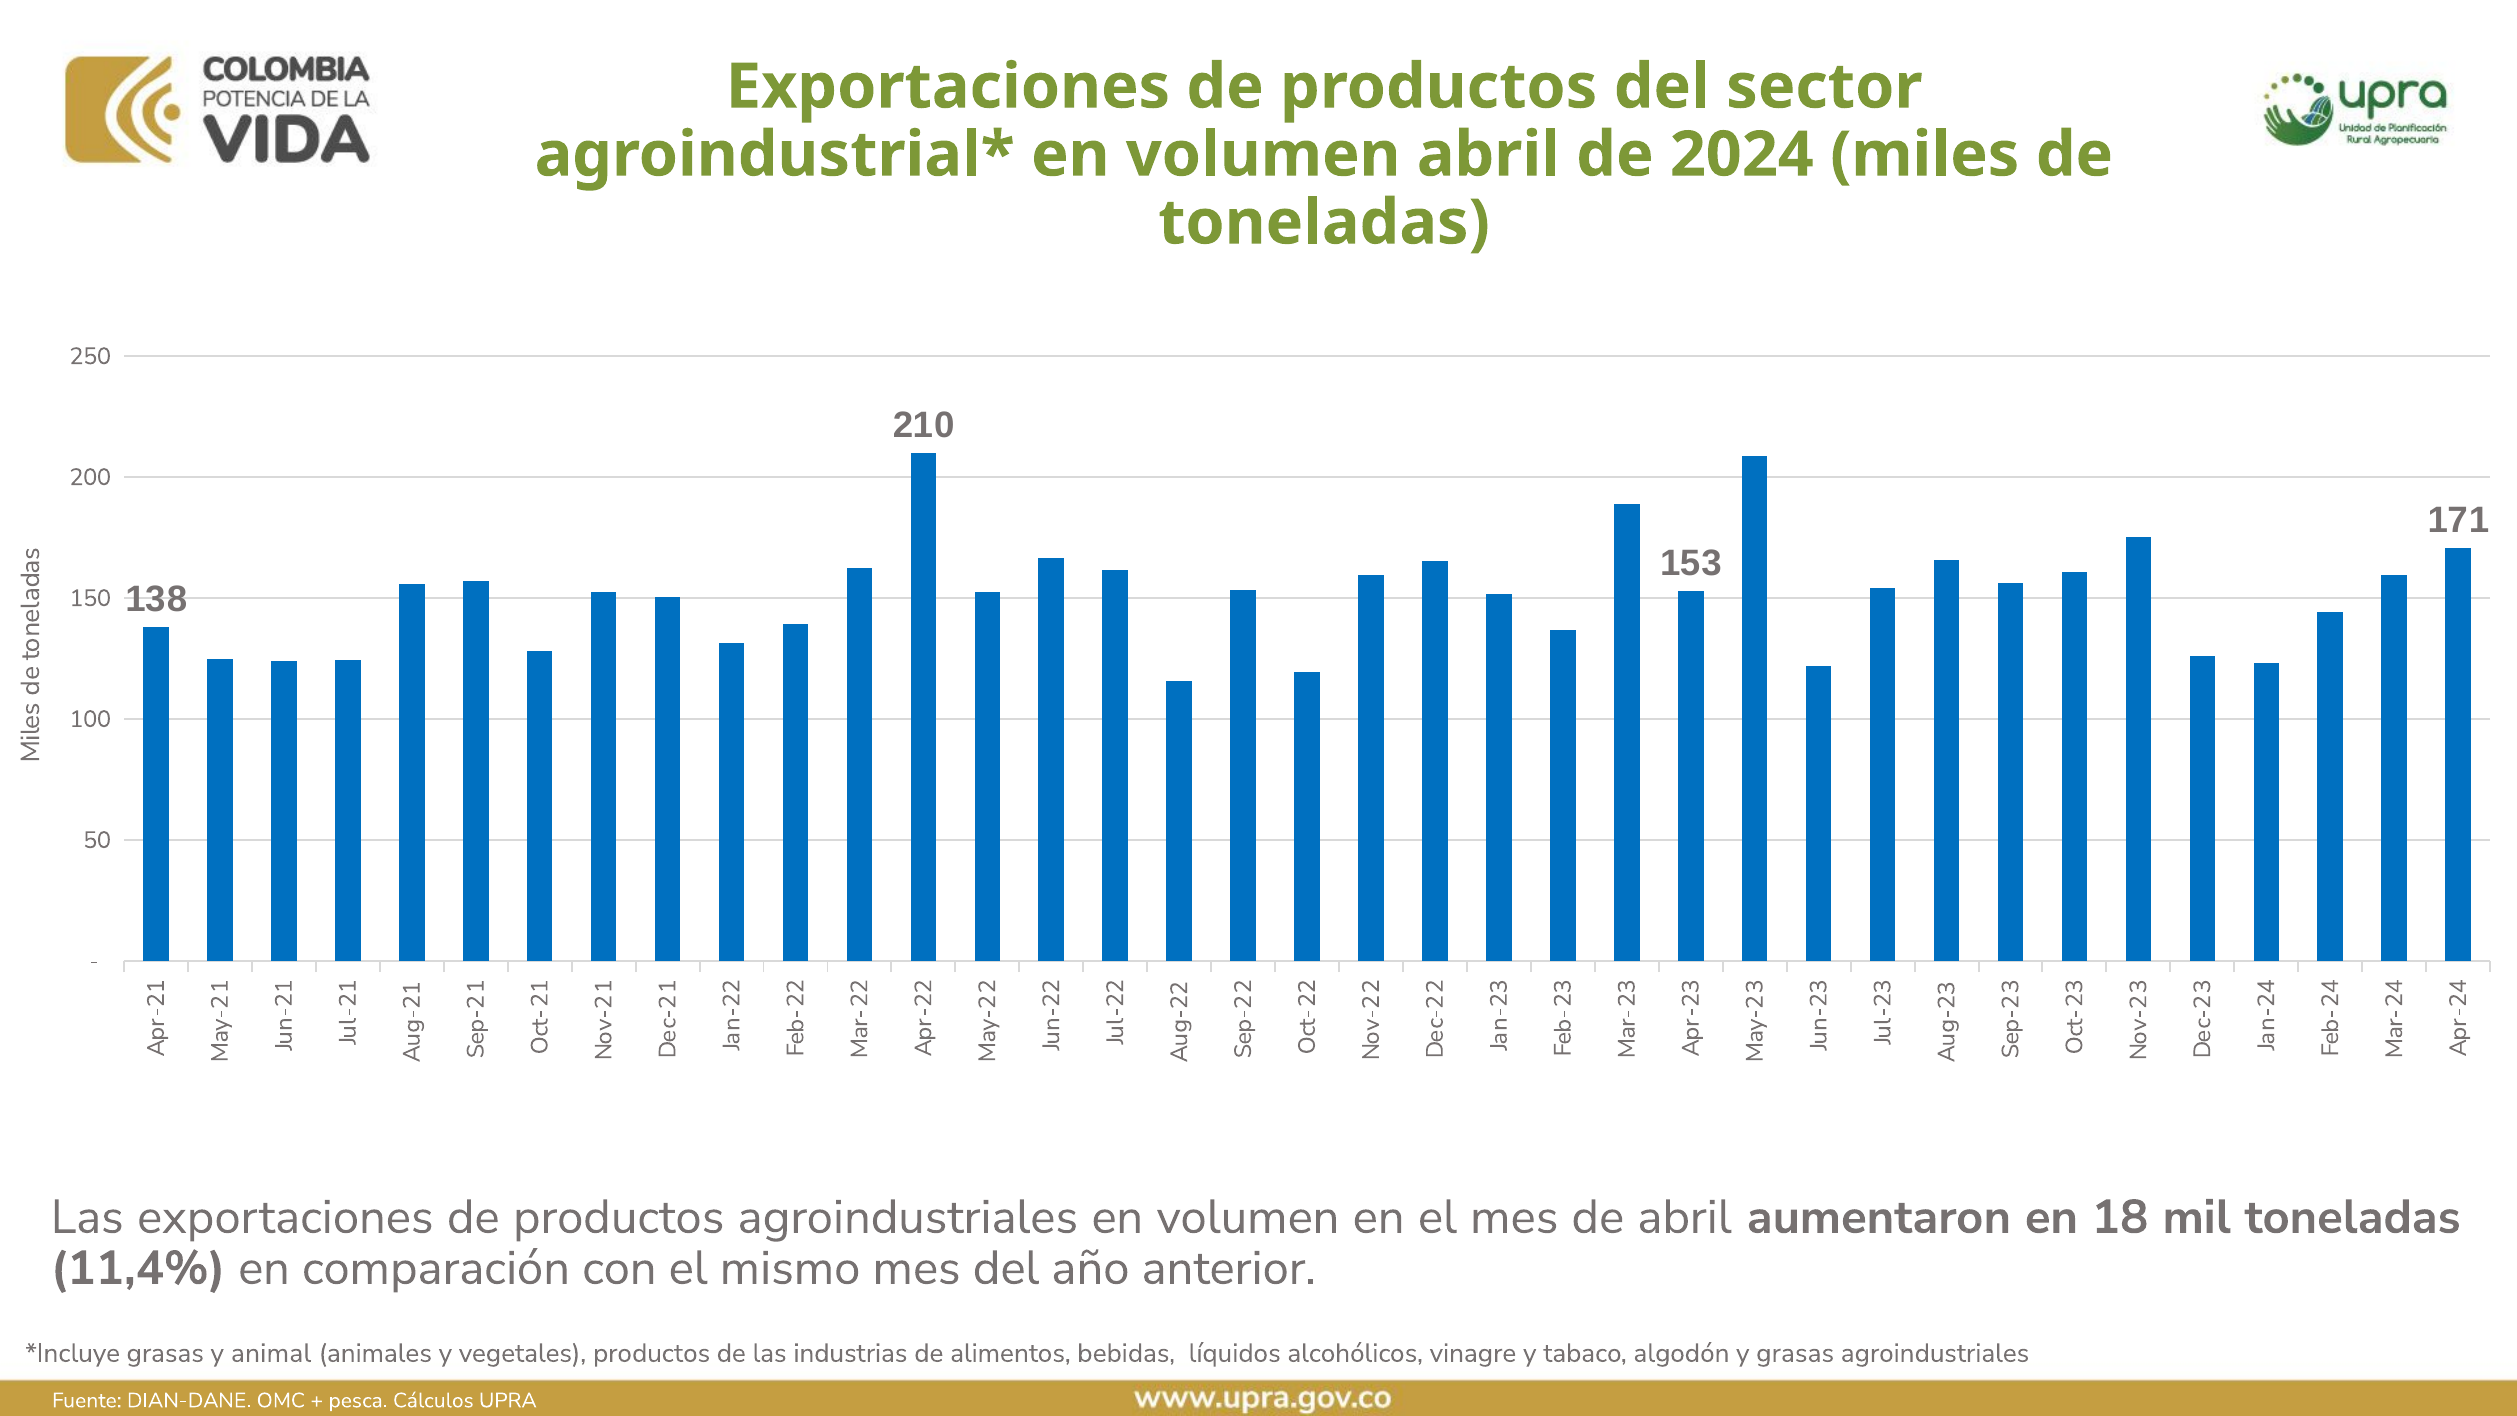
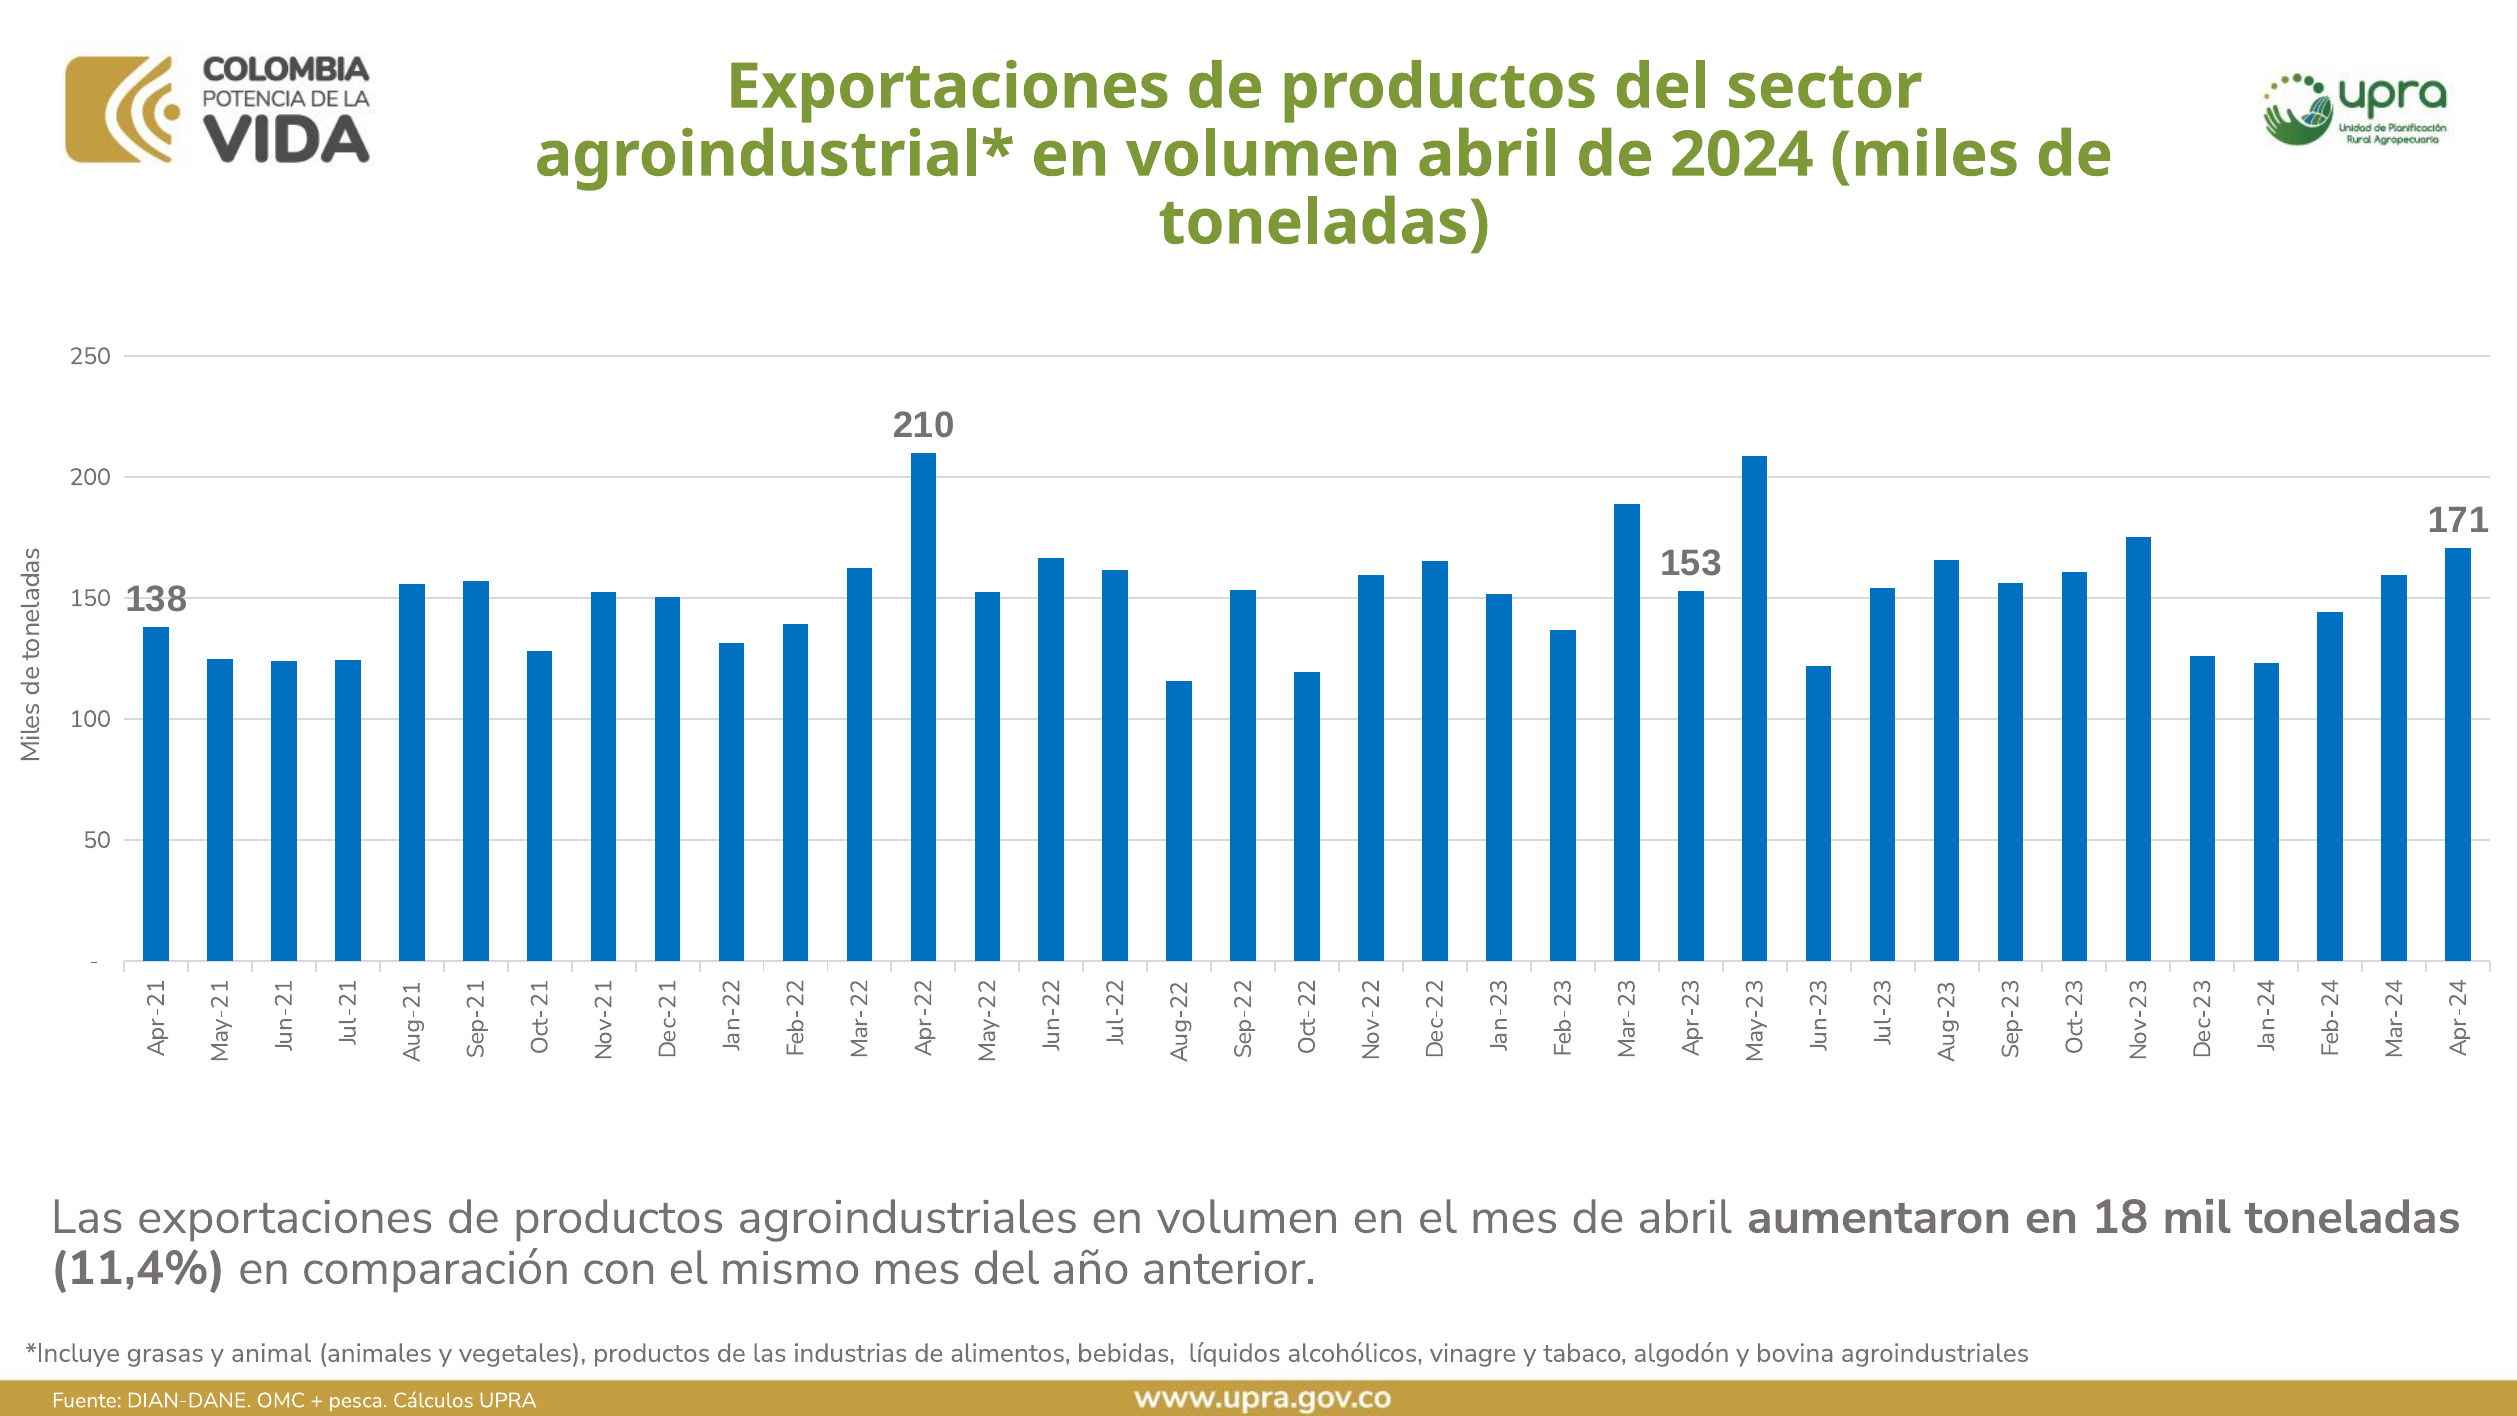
y grasas: grasas -> bovina
